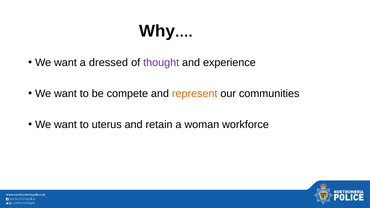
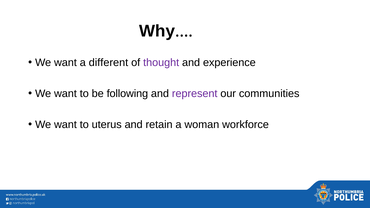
dressed: dressed -> different
compete: compete -> following
represent colour: orange -> purple
